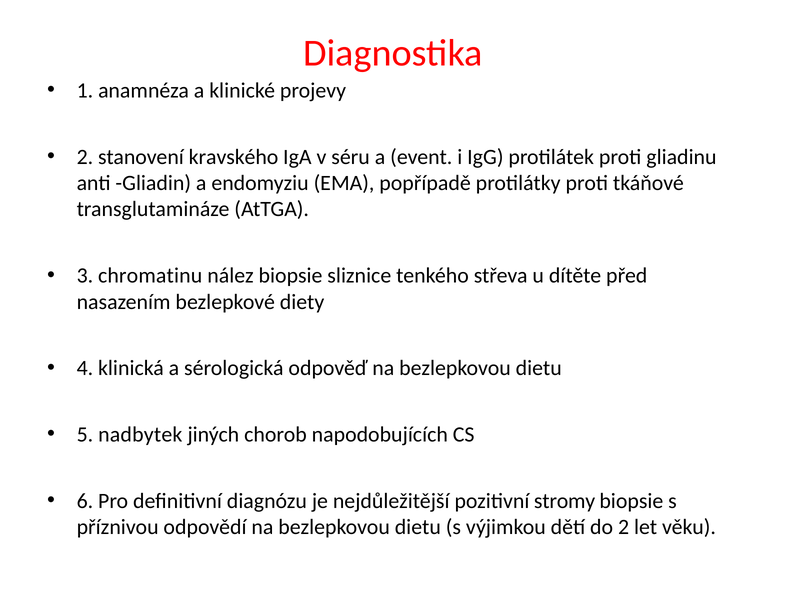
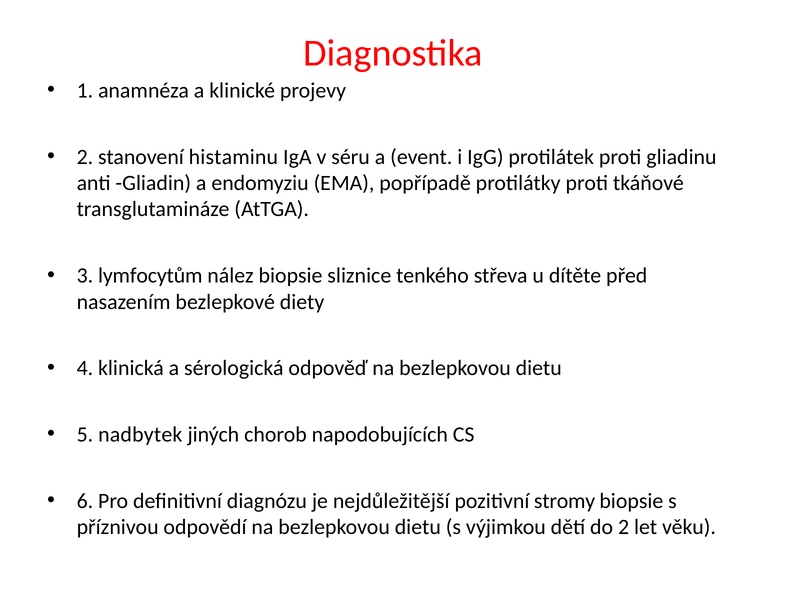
kravského: kravského -> histaminu
chromatinu: chromatinu -> lymfocytům
